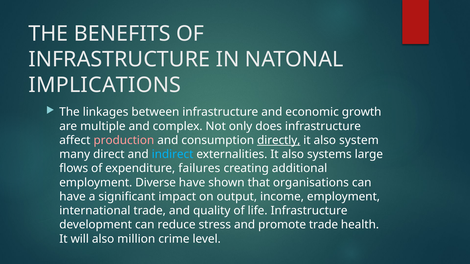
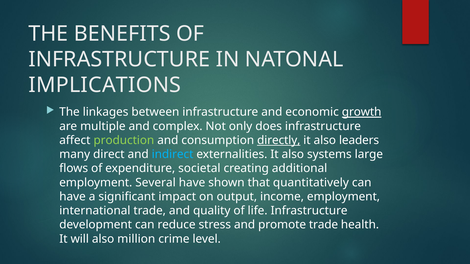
growth underline: none -> present
production colour: pink -> light green
system: system -> leaders
failures: failures -> societal
Diverse: Diverse -> Several
organisations: organisations -> quantitatively
